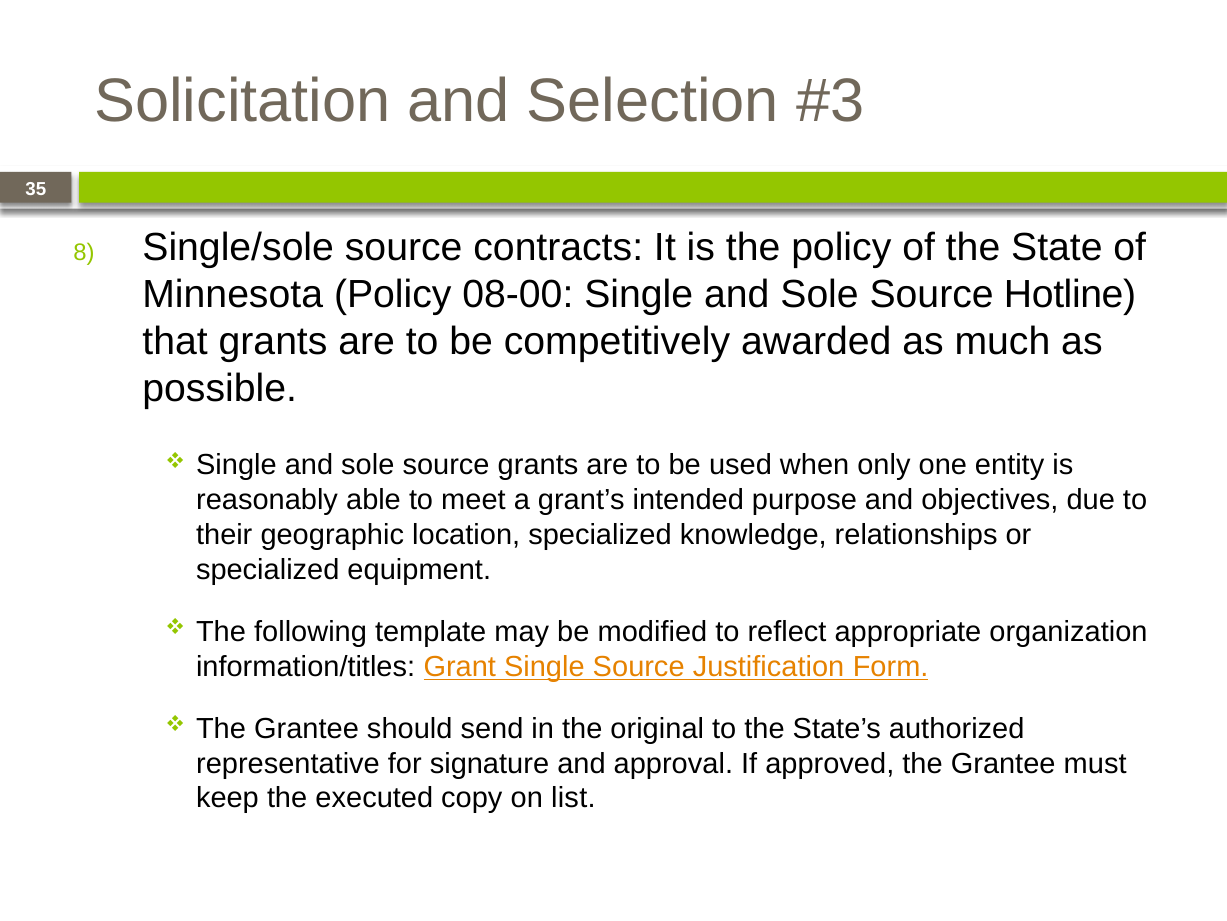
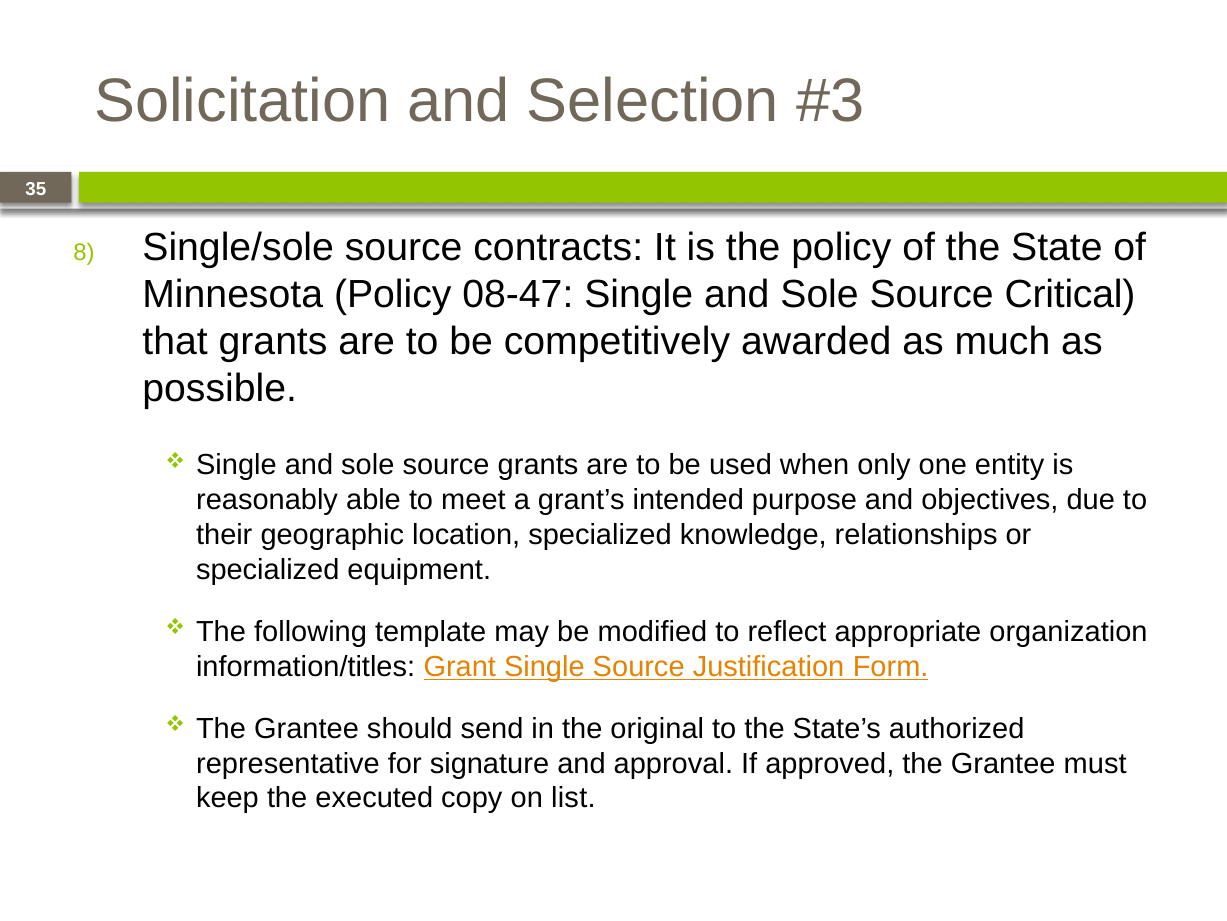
08-00: 08-00 -> 08-47
Hotline: Hotline -> Critical
